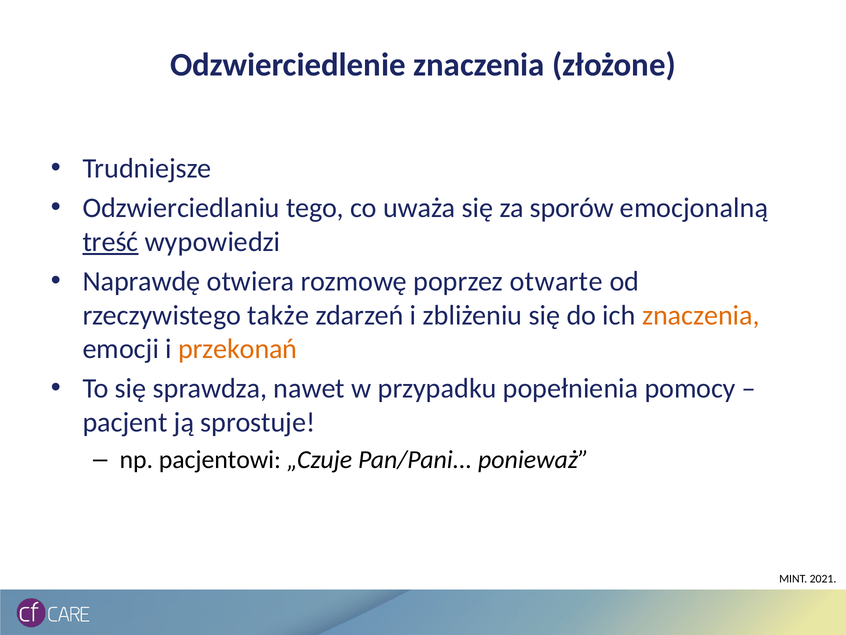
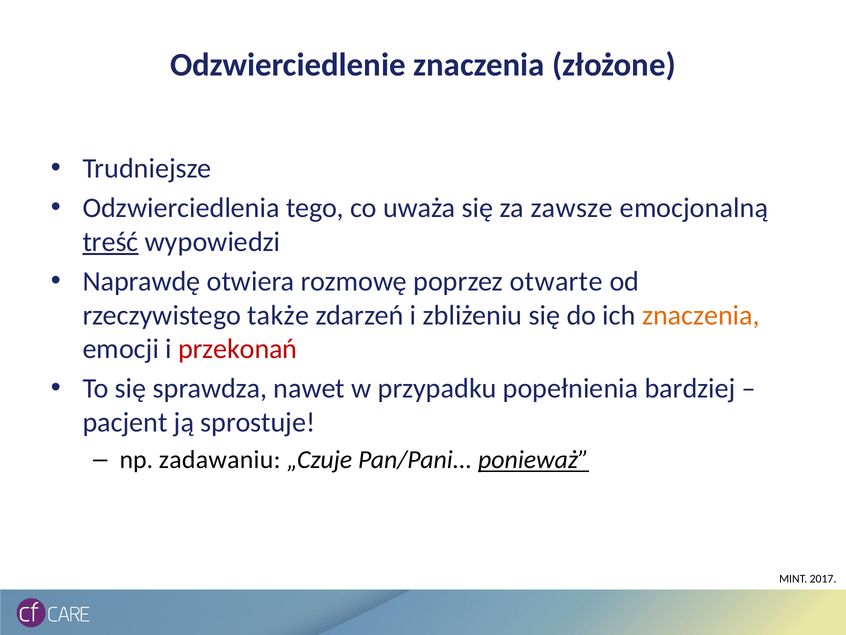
Odzwierciedlaniu: Odzwierciedlaniu -> Odzwierciedlenia
sporów: sporów -> zawsze
przekonań colour: orange -> red
pomocy: pomocy -> bardziej
pacjentowi: pacjentowi -> zadawaniu
ponieważ underline: none -> present
2021: 2021 -> 2017
